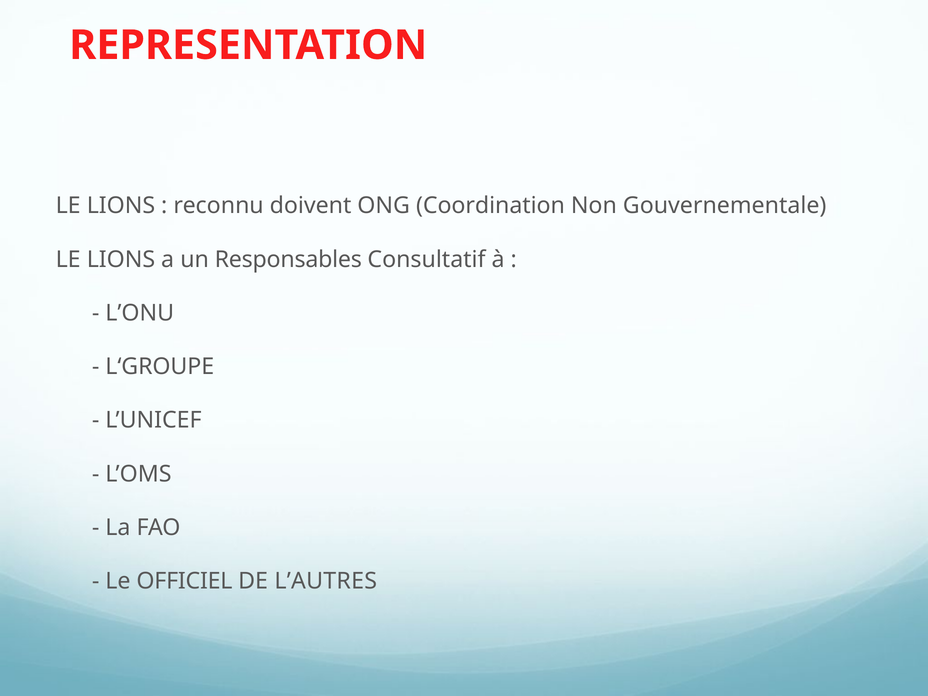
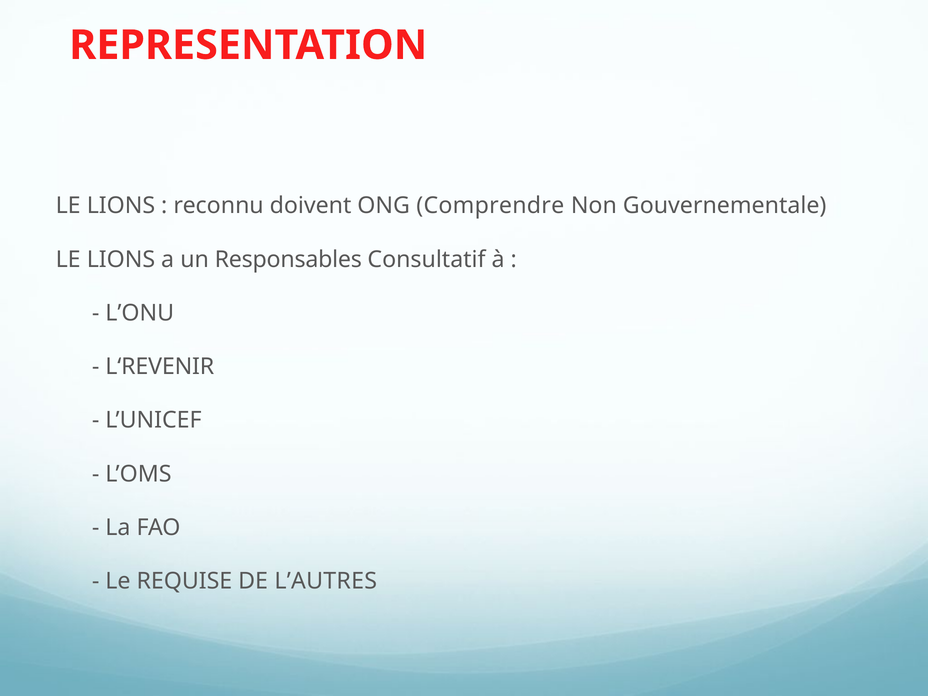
Coordination: Coordination -> Comprendre
L‘GROUPE: L‘GROUPE -> L‘REVENIR
OFFICIEL: OFFICIEL -> REQUISE
